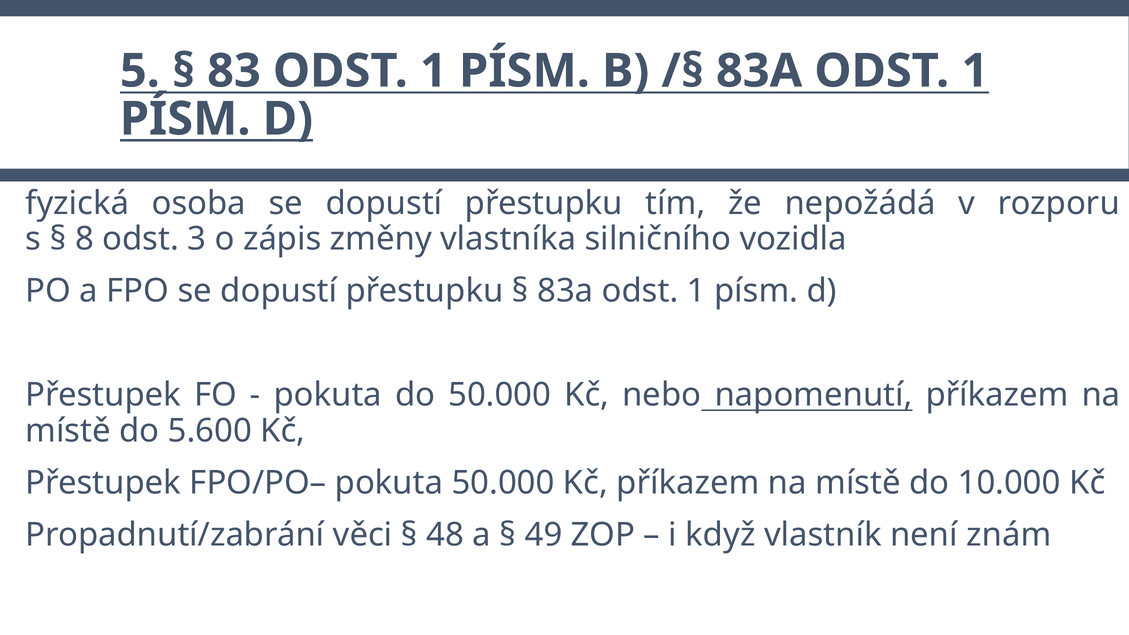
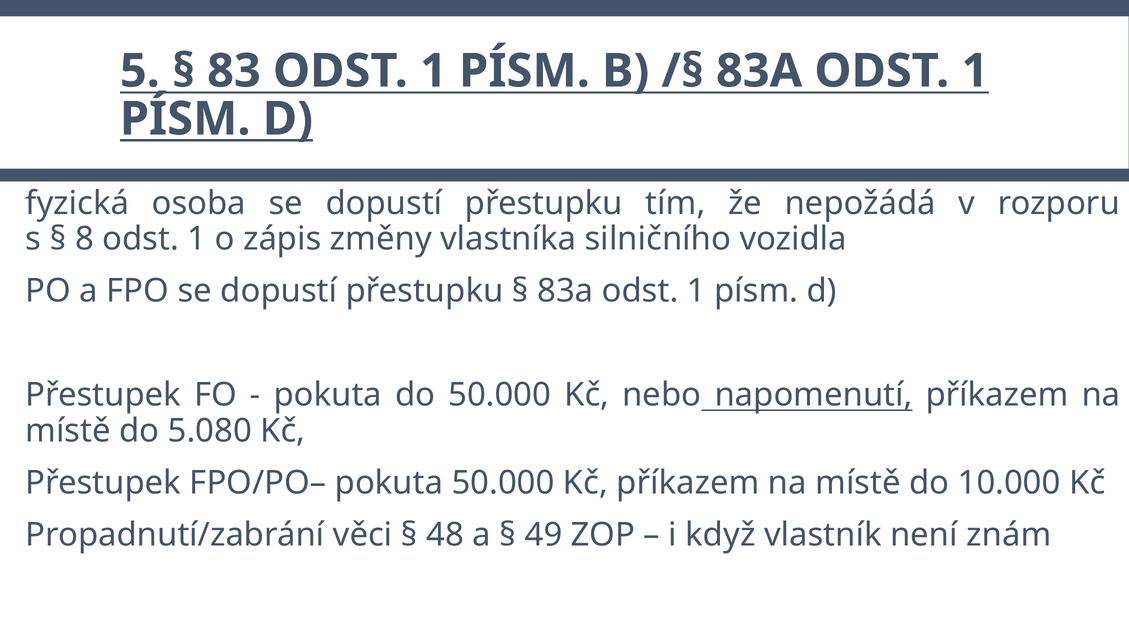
8 odst 3: 3 -> 1
5.600: 5.600 -> 5.080
